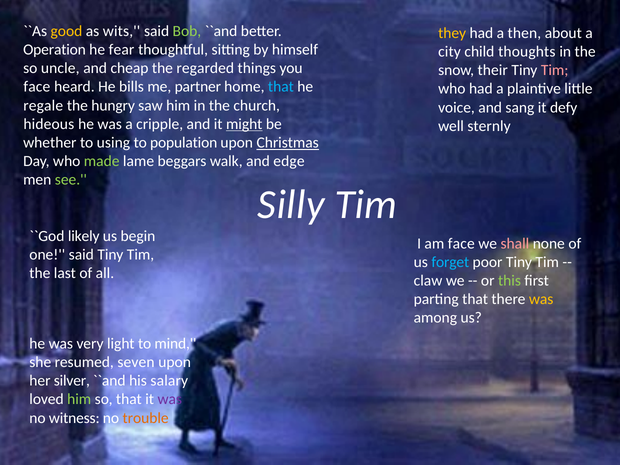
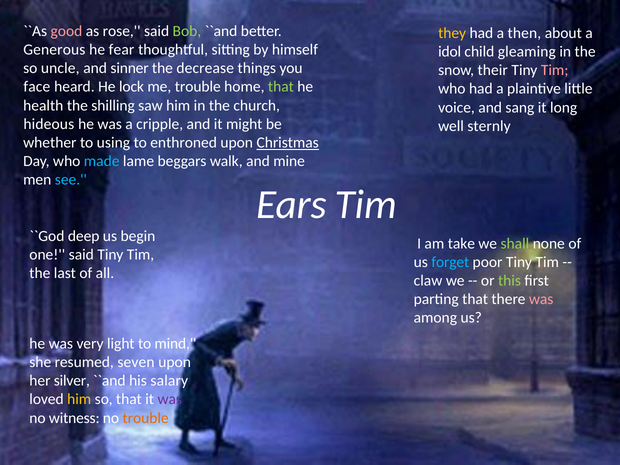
good colour: yellow -> pink
wits: wits -> rose
Operation: Operation -> Generous
city: city -> idol
thoughts: thoughts -> gleaming
cheap: cheap -> sinner
regarded: regarded -> decrease
bills: bills -> lock
me partner: partner -> trouble
that at (281, 87) colour: light blue -> light green
regale: regale -> health
hungry: hungry -> shilling
defy: defy -> long
might underline: present -> none
population: population -> enthroned
made colour: light green -> light blue
edge: edge -> mine
see colour: light green -> light blue
Silly: Silly -> Ears
likely: likely -> deep
am face: face -> take
shall colour: pink -> light green
was at (541, 299) colour: yellow -> pink
him at (79, 399) colour: light green -> yellow
